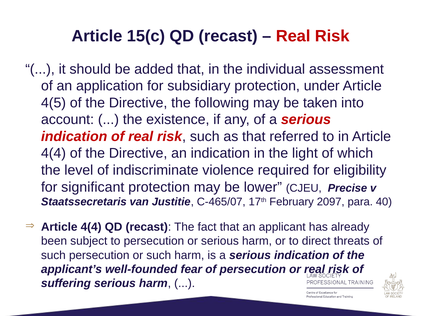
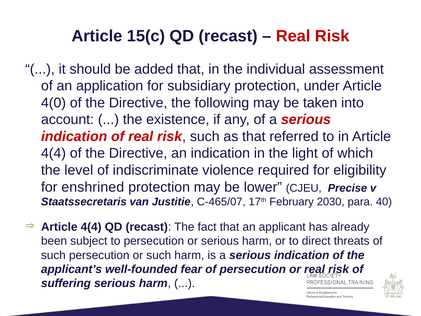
4(5: 4(5 -> 4(0
significant: significant -> enshrined
2097: 2097 -> 2030
